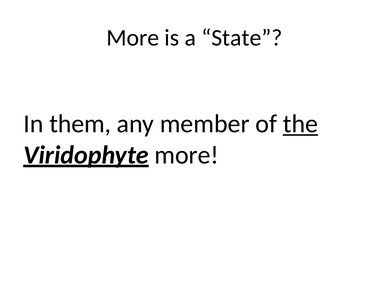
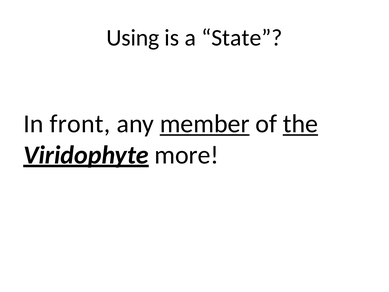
More at (133, 38): More -> Using
them: them -> front
member underline: none -> present
